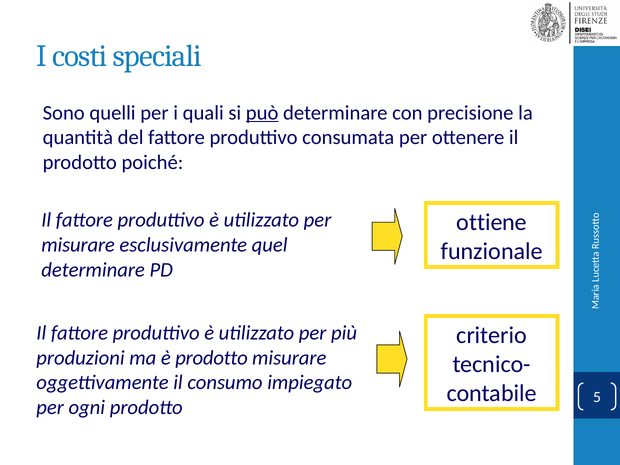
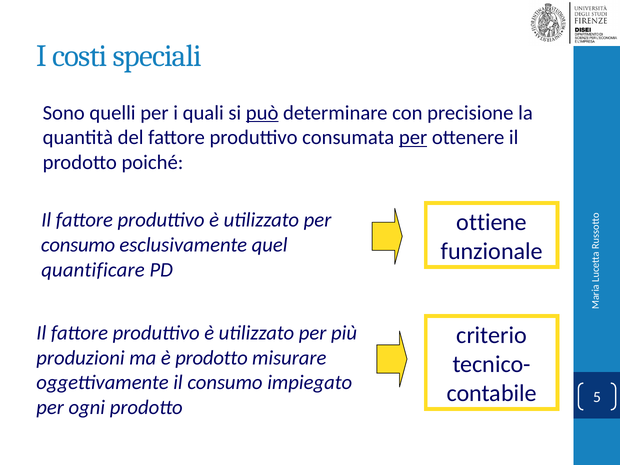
per at (413, 137) underline: none -> present
misurare at (78, 245): misurare -> consumo
determinare at (93, 270): determinare -> quantificare
